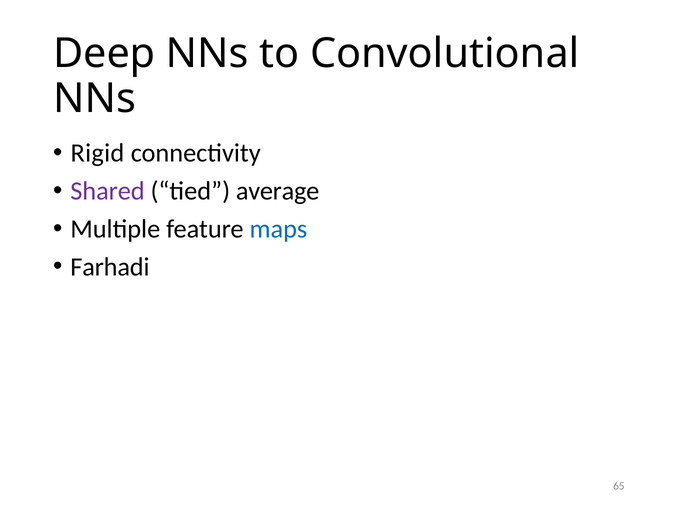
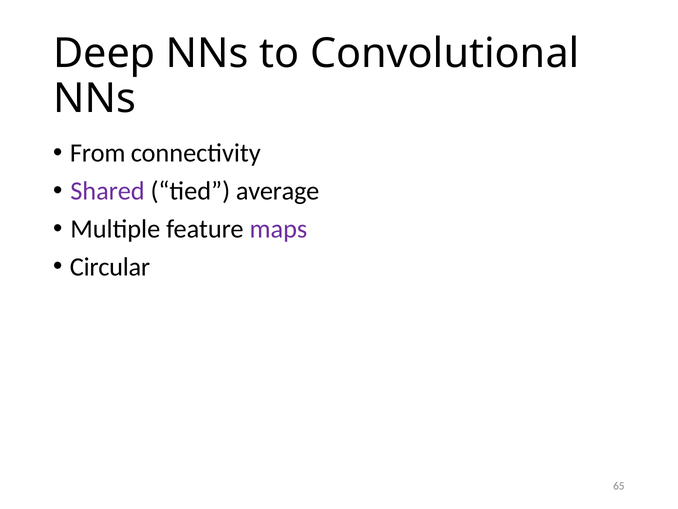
Rigid: Rigid -> From
maps colour: blue -> purple
Farhadi: Farhadi -> Circular
